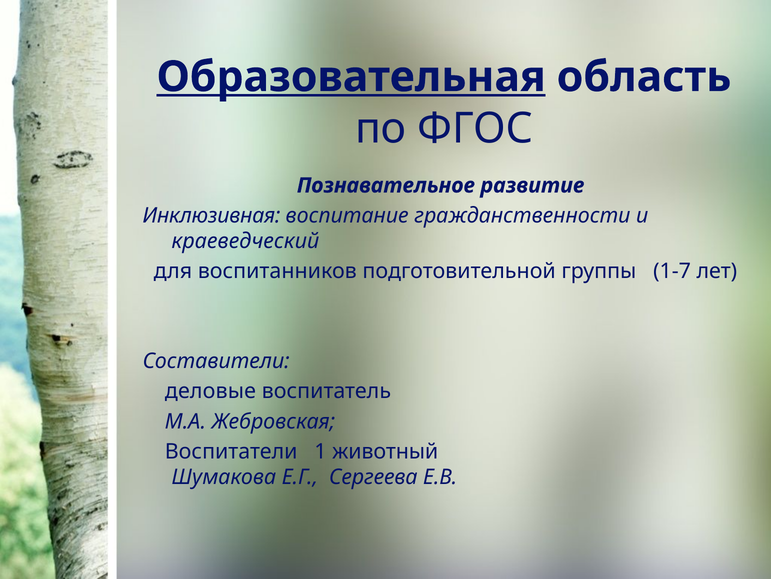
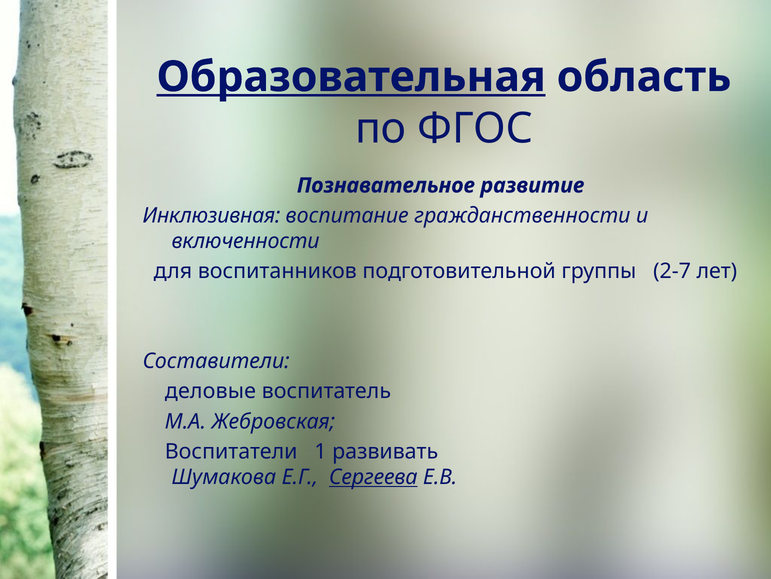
краеведческий: краеведческий -> включенности
1-7: 1-7 -> 2-7
животный: животный -> развивать
Сергеева underline: none -> present
